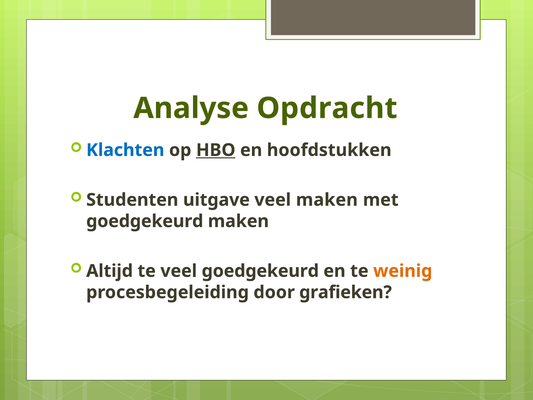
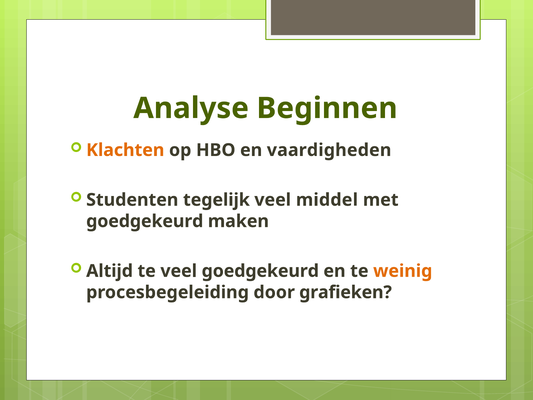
Opdracht: Opdracht -> Beginnen
Klachten colour: blue -> orange
HBO underline: present -> none
hoofdstukken: hoofdstukken -> vaardigheden
uitgave: uitgave -> tegelijk
veel maken: maken -> middel
